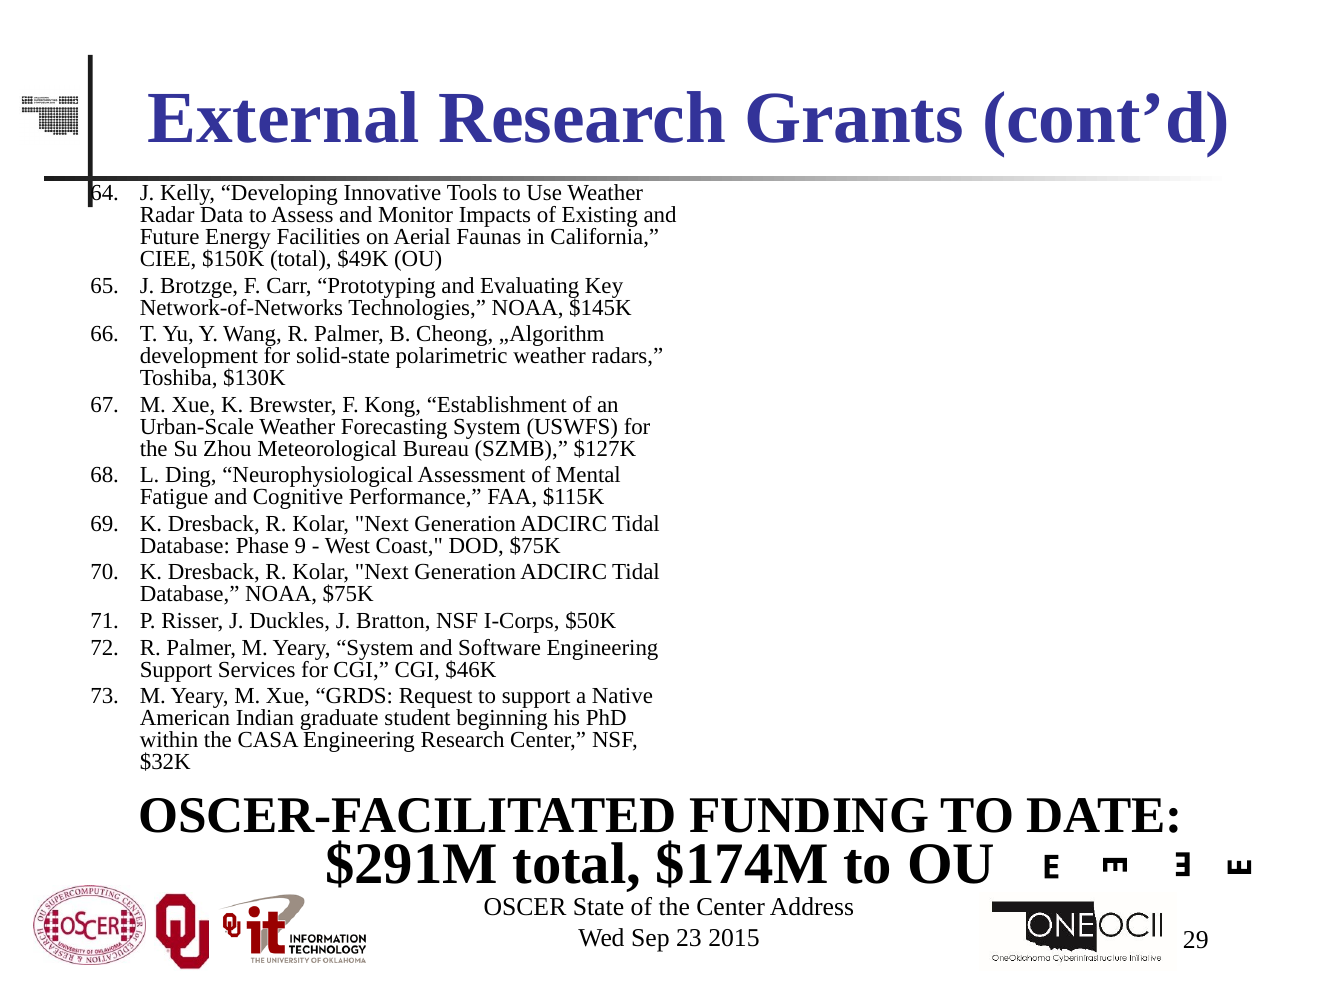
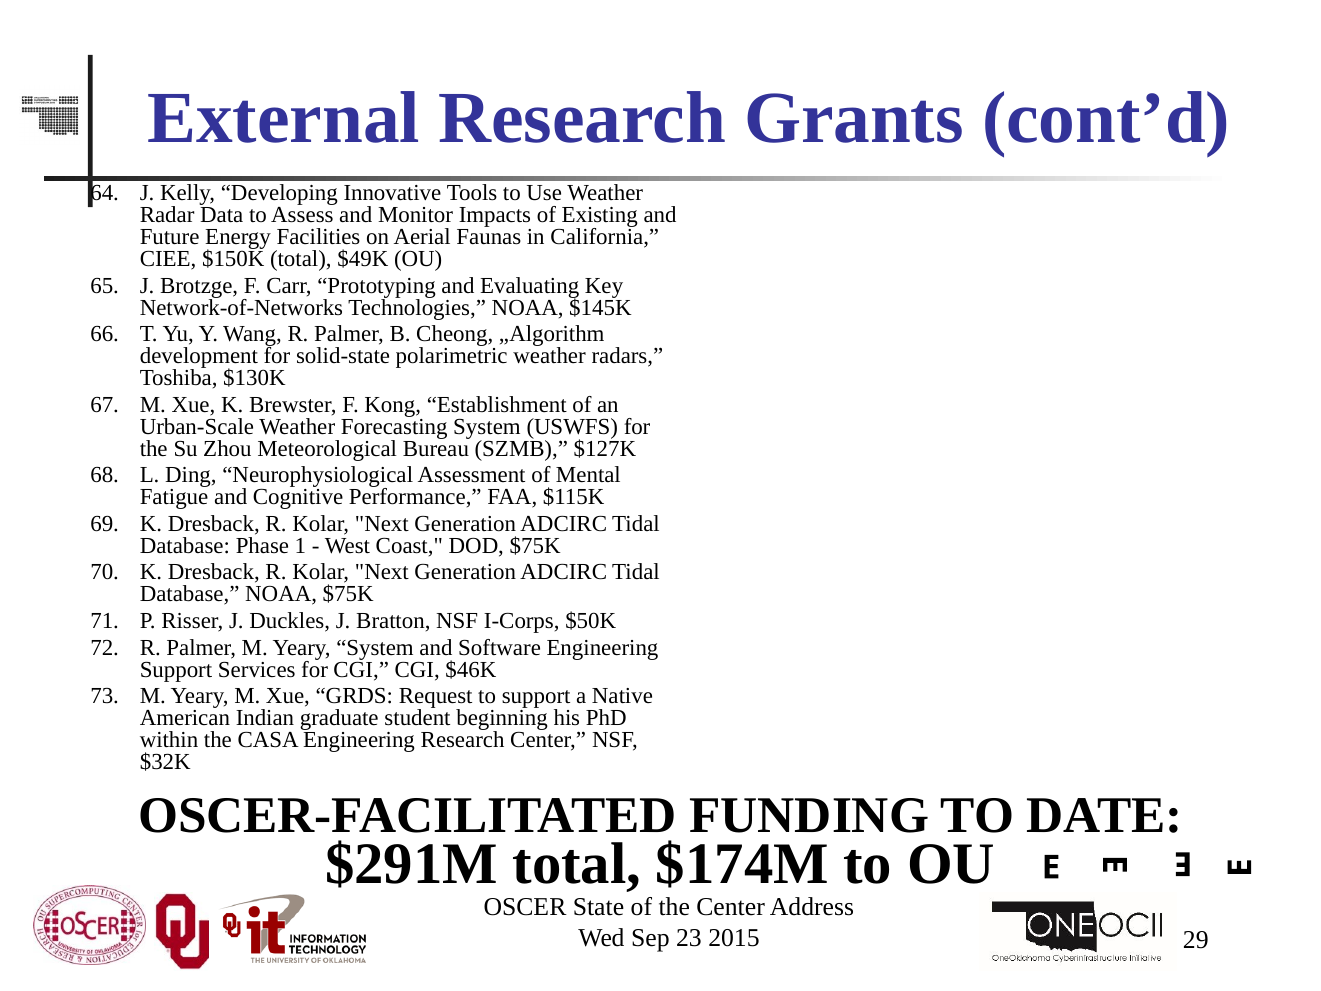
9: 9 -> 1
